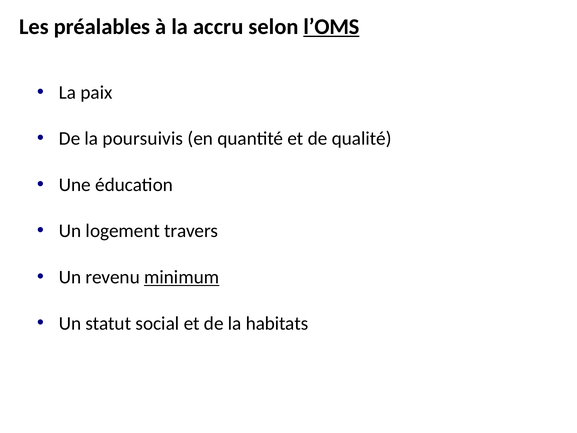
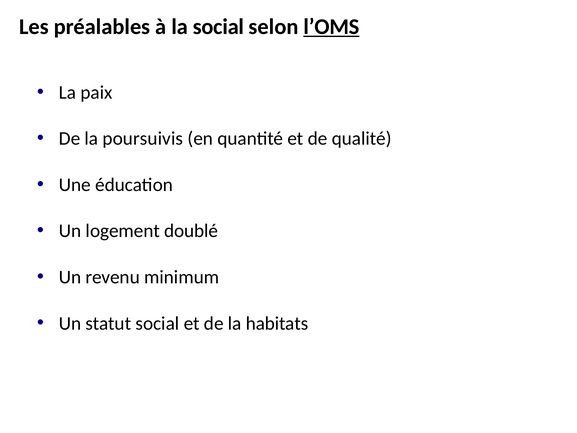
la accru: accru -> social
travers: travers -> doublé
minimum underline: present -> none
